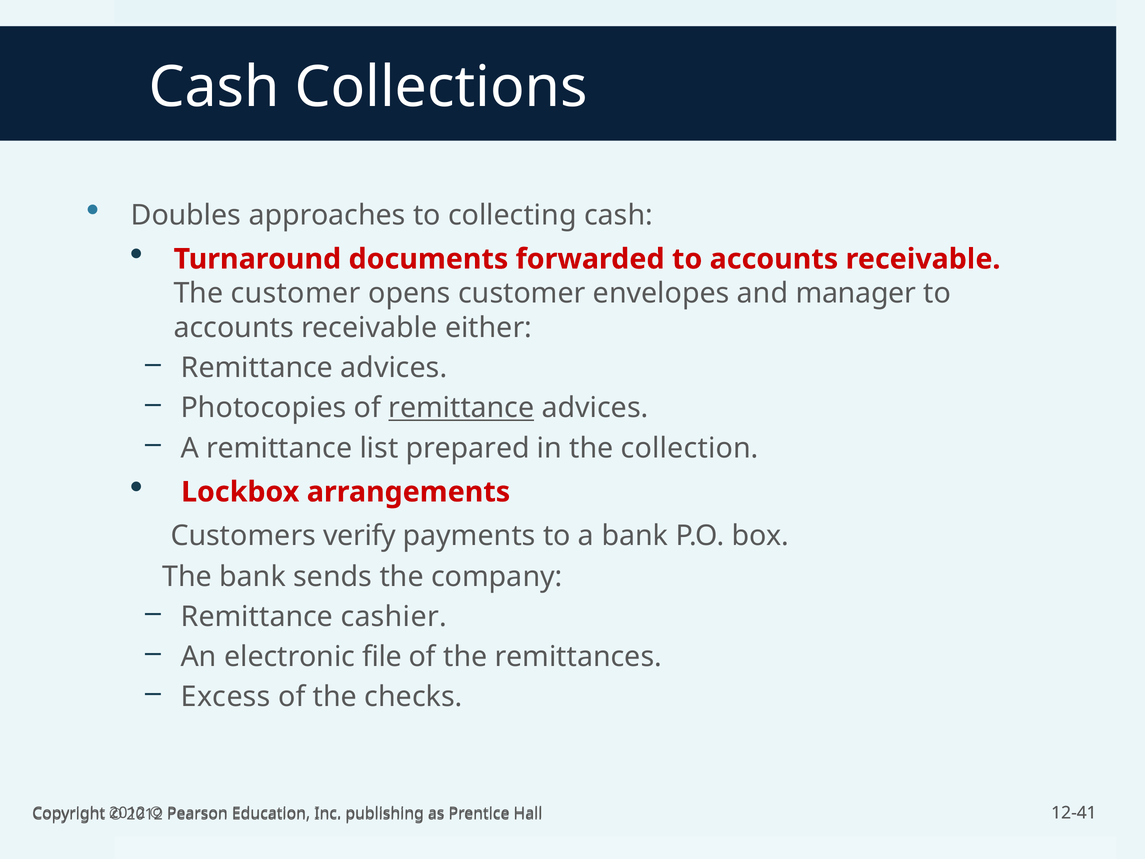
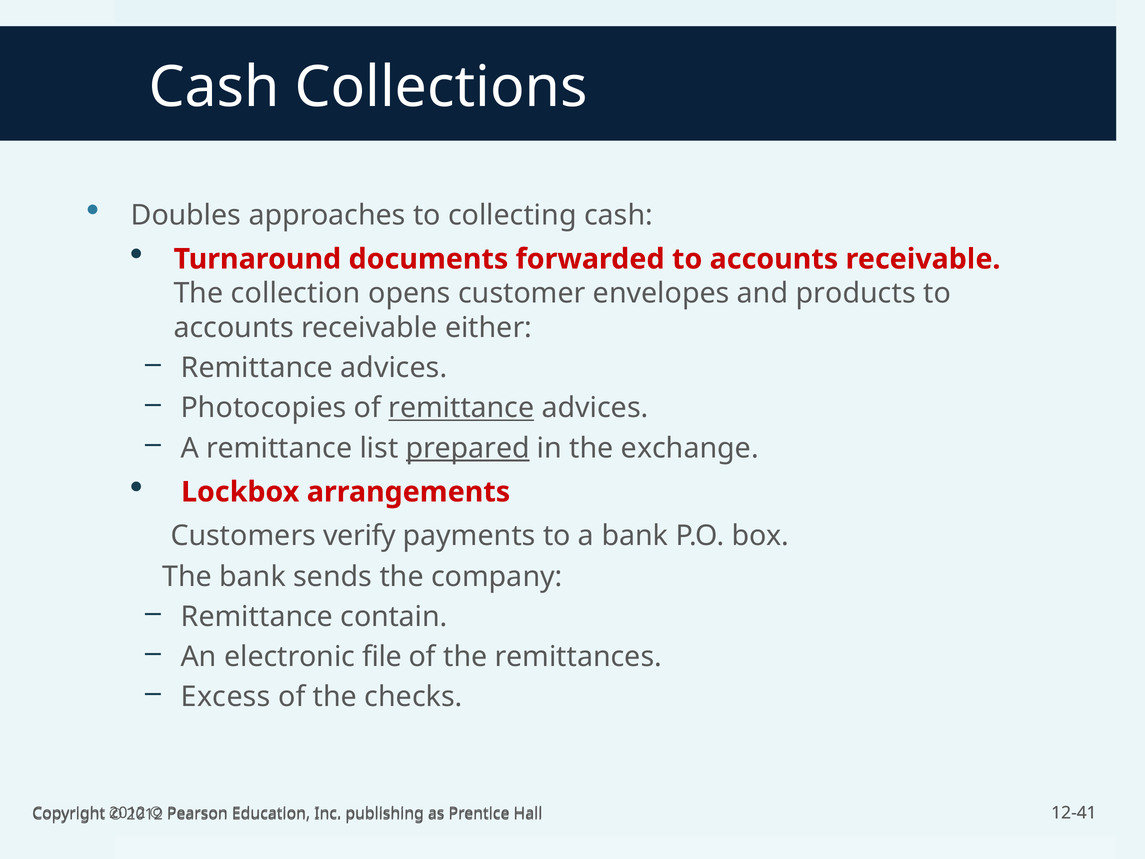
The customer: customer -> collection
manager: manager -> products
prepared underline: none -> present
collection: collection -> exchange
cashier: cashier -> contain
